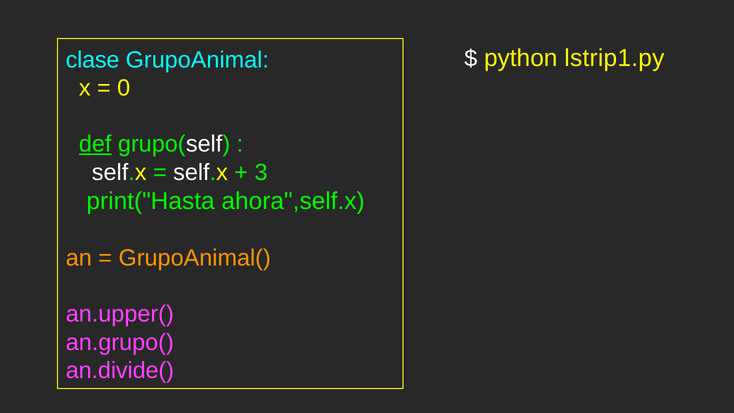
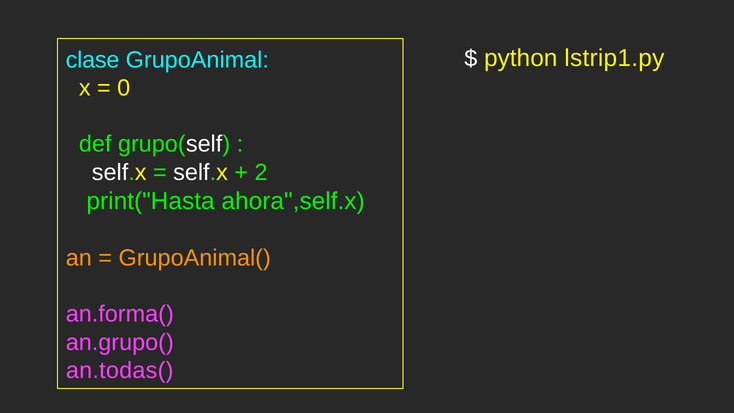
def underline: present -> none
3: 3 -> 2
an.upper(: an.upper( -> an.forma(
an.divide(: an.divide( -> an.todas(
